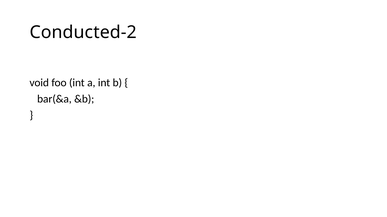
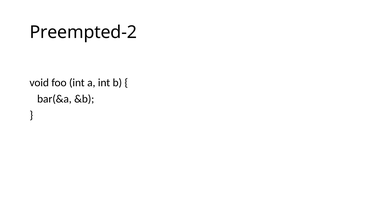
Conducted-2: Conducted-2 -> Preempted-2
